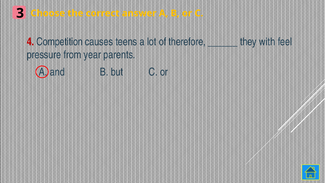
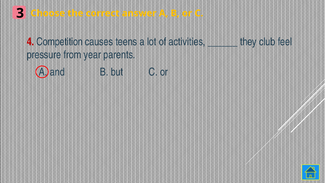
therefore: therefore -> activities
with: with -> club
